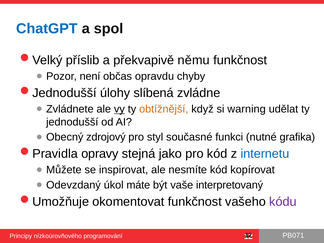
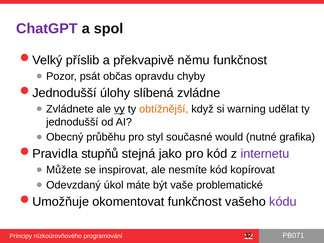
ChatGPT colour: blue -> purple
není: není -> psát
zdrojový: zdrojový -> průběhu
funkci: funkci -> would
opravy: opravy -> stupňů
internetu colour: blue -> purple
interpretovaný: interpretovaný -> problematické
